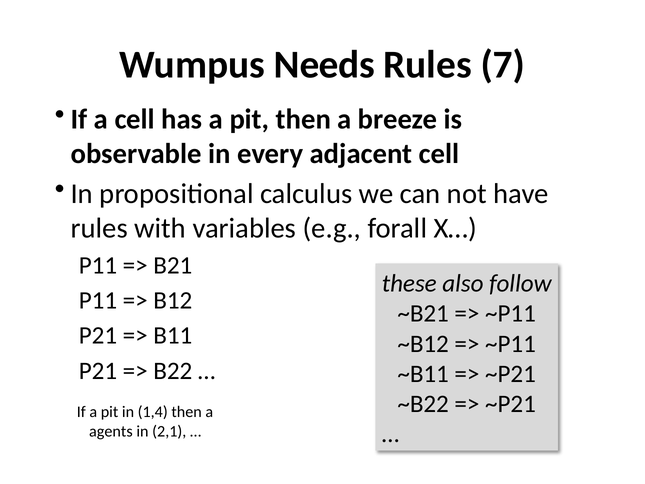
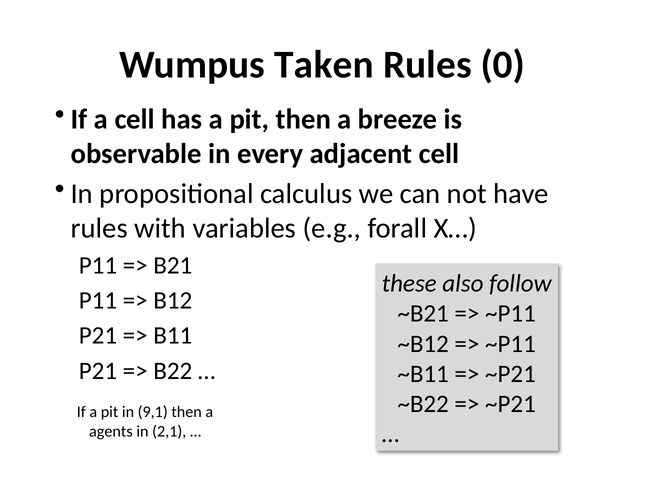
Needs: Needs -> Taken
7: 7 -> 0
1,4: 1,4 -> 9,1
